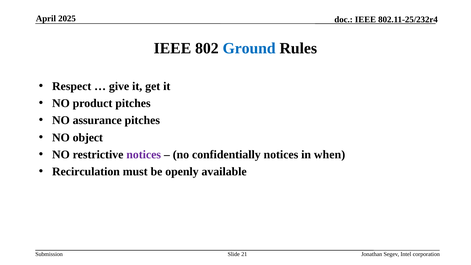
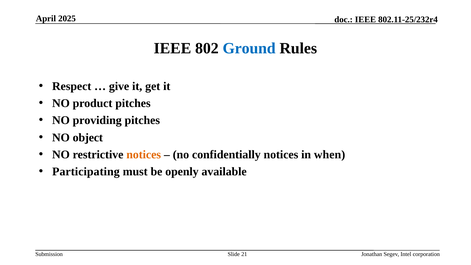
assurance: assurance -> providing
notices at (144, 155) colour: purple -> orange
Recirculation: Recirculation -> Participating
